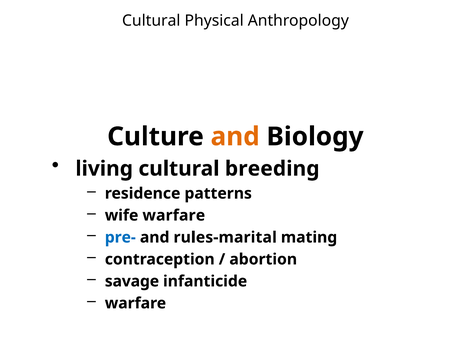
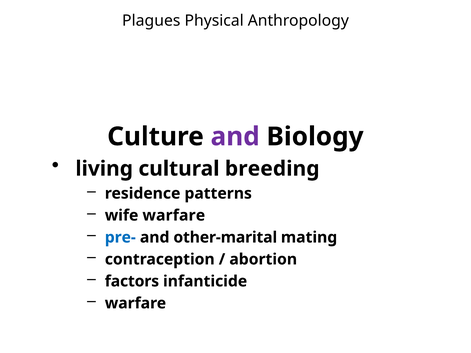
Cultural at (151, 21): Cultural -> Plagues
and at (235, 137) colour: orange -> purple
rules-marital: rules-marital -> other-marital
savage: savage -> factors
